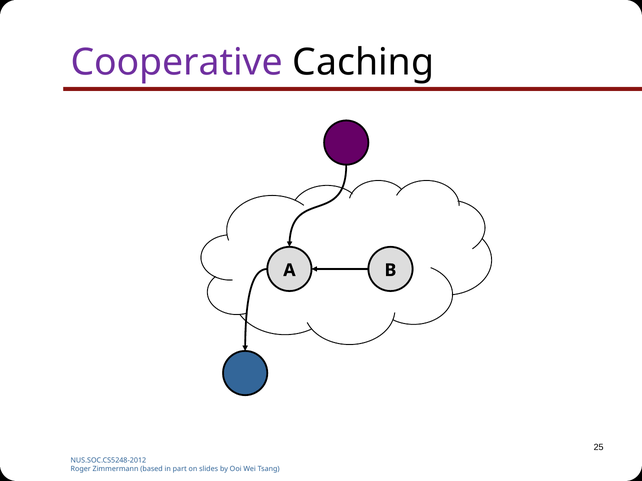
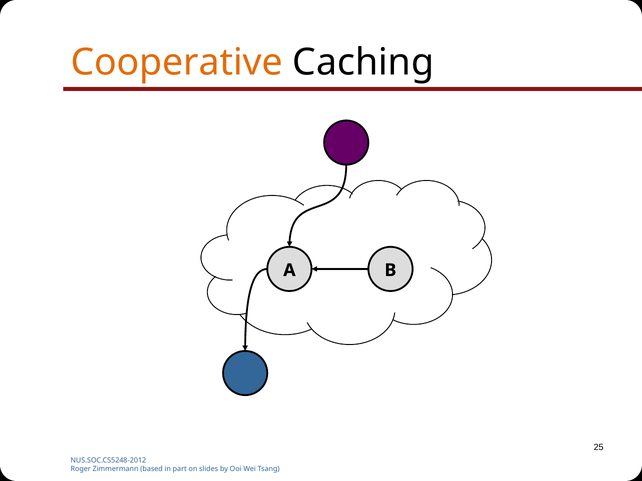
Cooperative colour: purple -> orange
